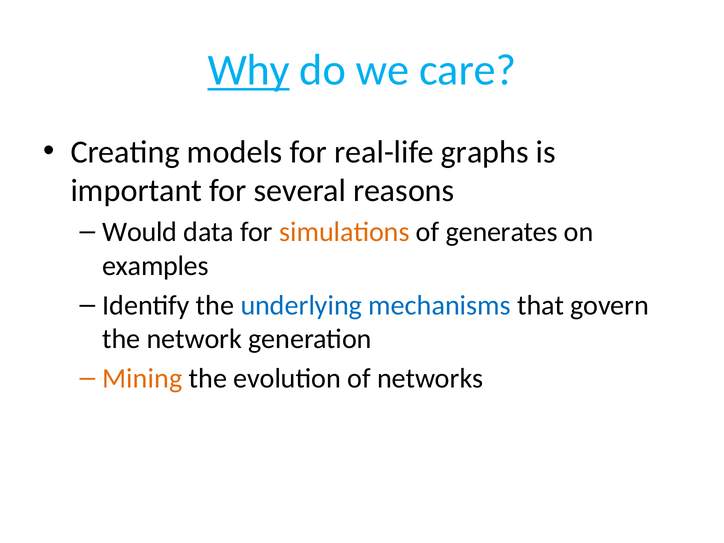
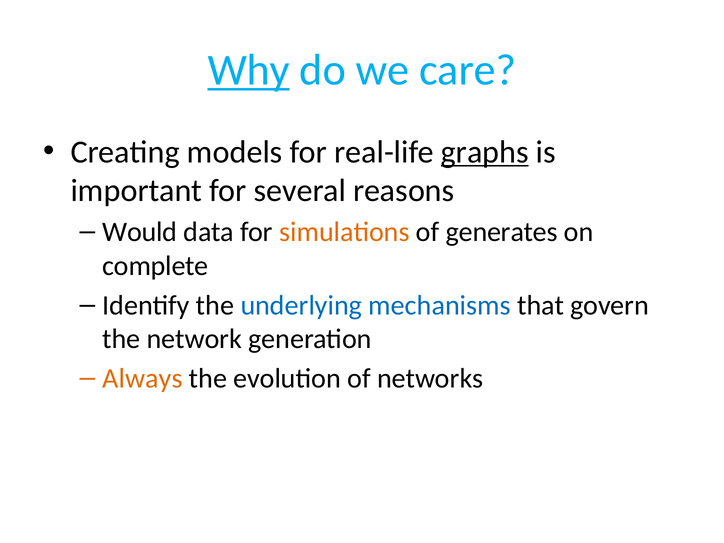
graphs underline: none -> present
examples: examples -> complete
Mining: Mining -> Always
